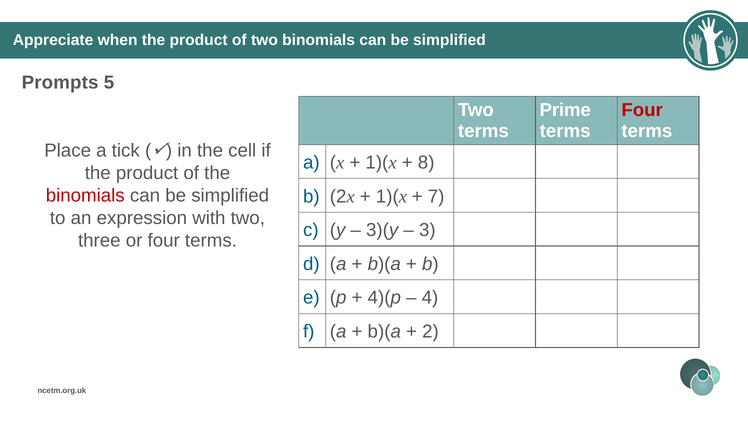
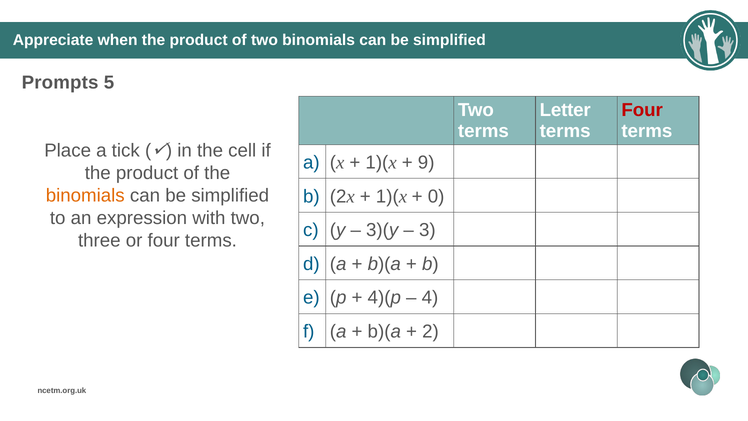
Prime: Prime -> Letter
8: 8 -> 9
binomials at (85, 195) colour: red -> orange
7: 7 -> 0
